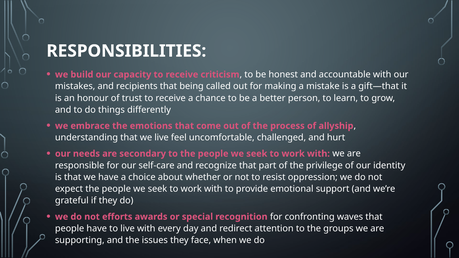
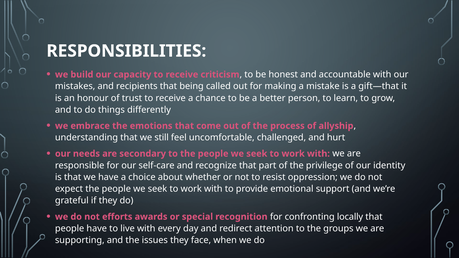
we live: live -> still
waves: waves -> locally
